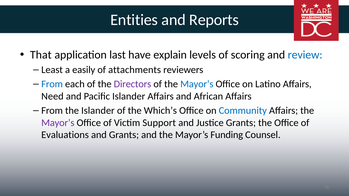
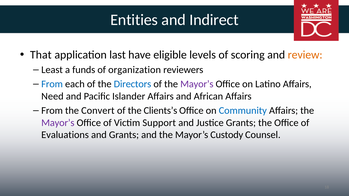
Reports: Reports -> Indirect
explain: explain -> eligible
review colour: blue -> orange
easily: easily -> funds
attachments: attachments -> organization
Directors colour: purple -> blue
Mayor’s at (197, 84) colour: blue -> purple
the Islander: Islander -> Convert
Which’s: Which’s -> Clients’s
Funding: Funding -> Custody
